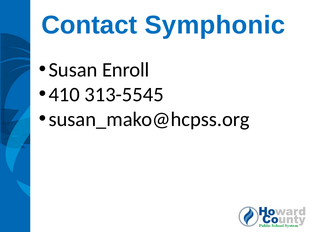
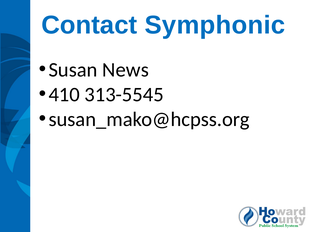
Enroll: Enroll -> News
